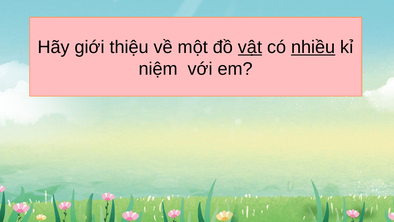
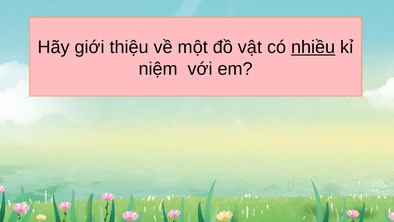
vật underline: present -> none
